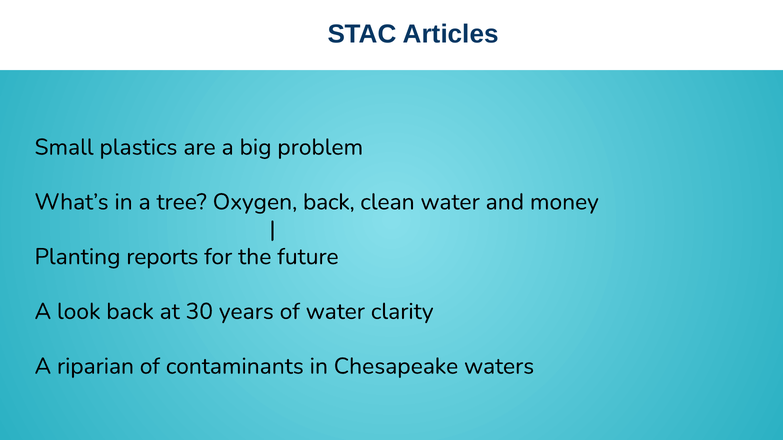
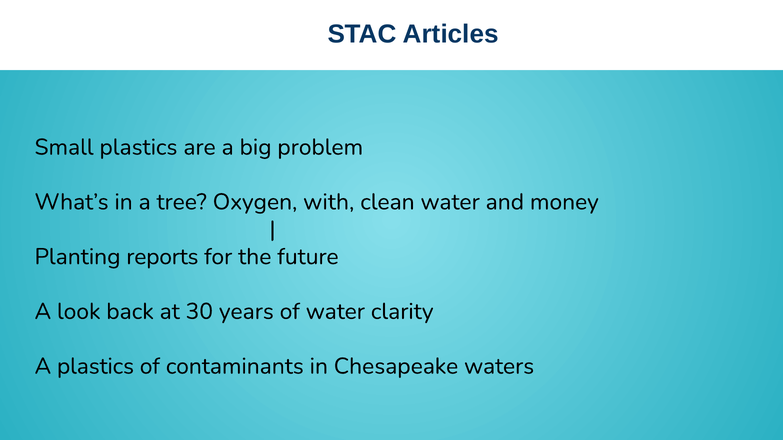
Oxygen back: back -> with
A riparian: riparian -> plastics
